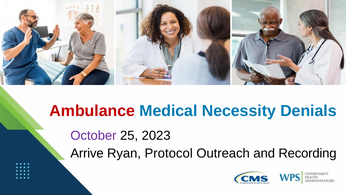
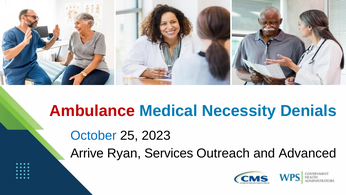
October colour: purple -> blue
Protocol: Protocol -> Services
Recording: Recording -> Advanced
